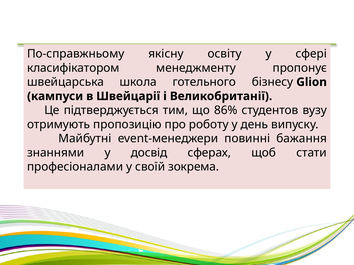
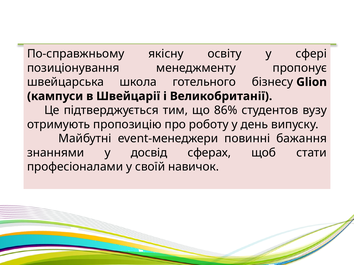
класифікатором: класифікатором -> позиціонування
зокрема: зокрема -> навичок
